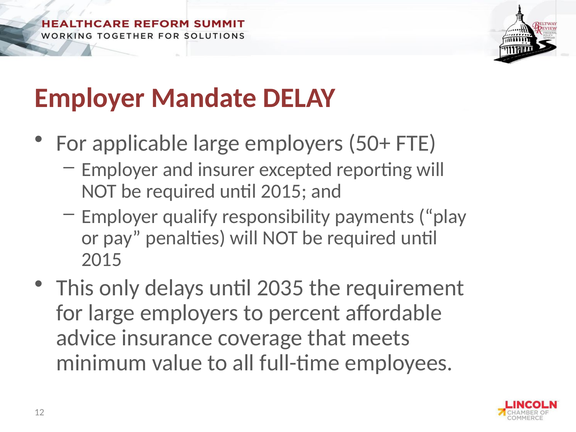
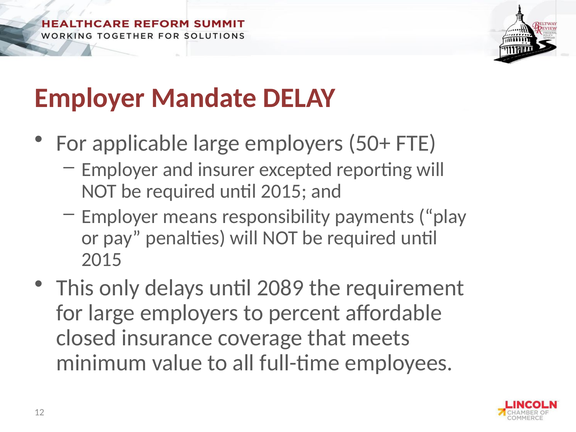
qualify: qualify -> means
2035: 2035 -> 2089
advice: advice -> closed
